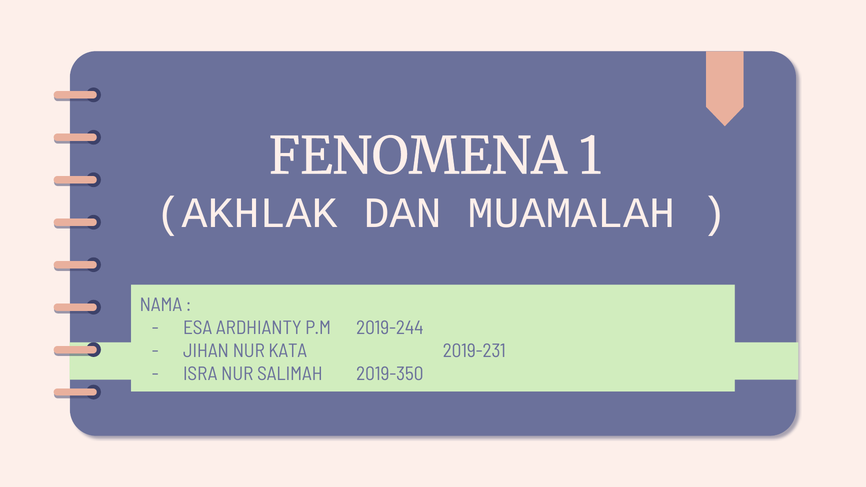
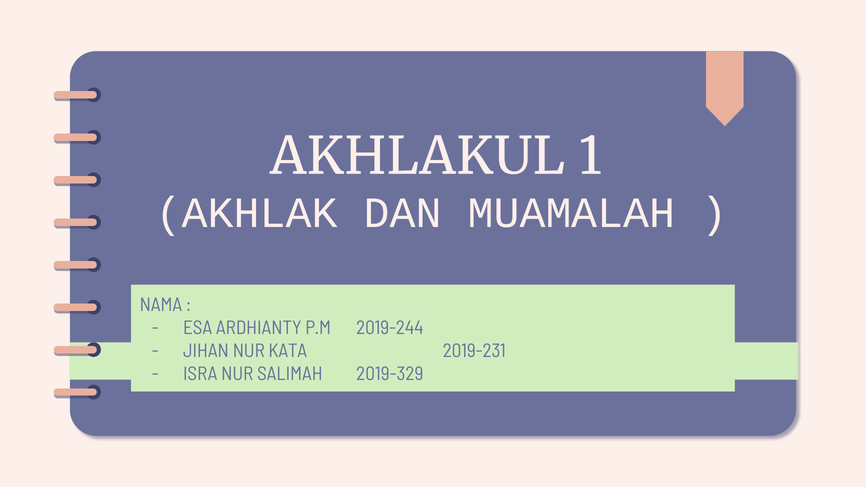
FENOMENA: FENOMENA -> AKHLAKUL
2019-350: 2019-350 -> 2019-329
